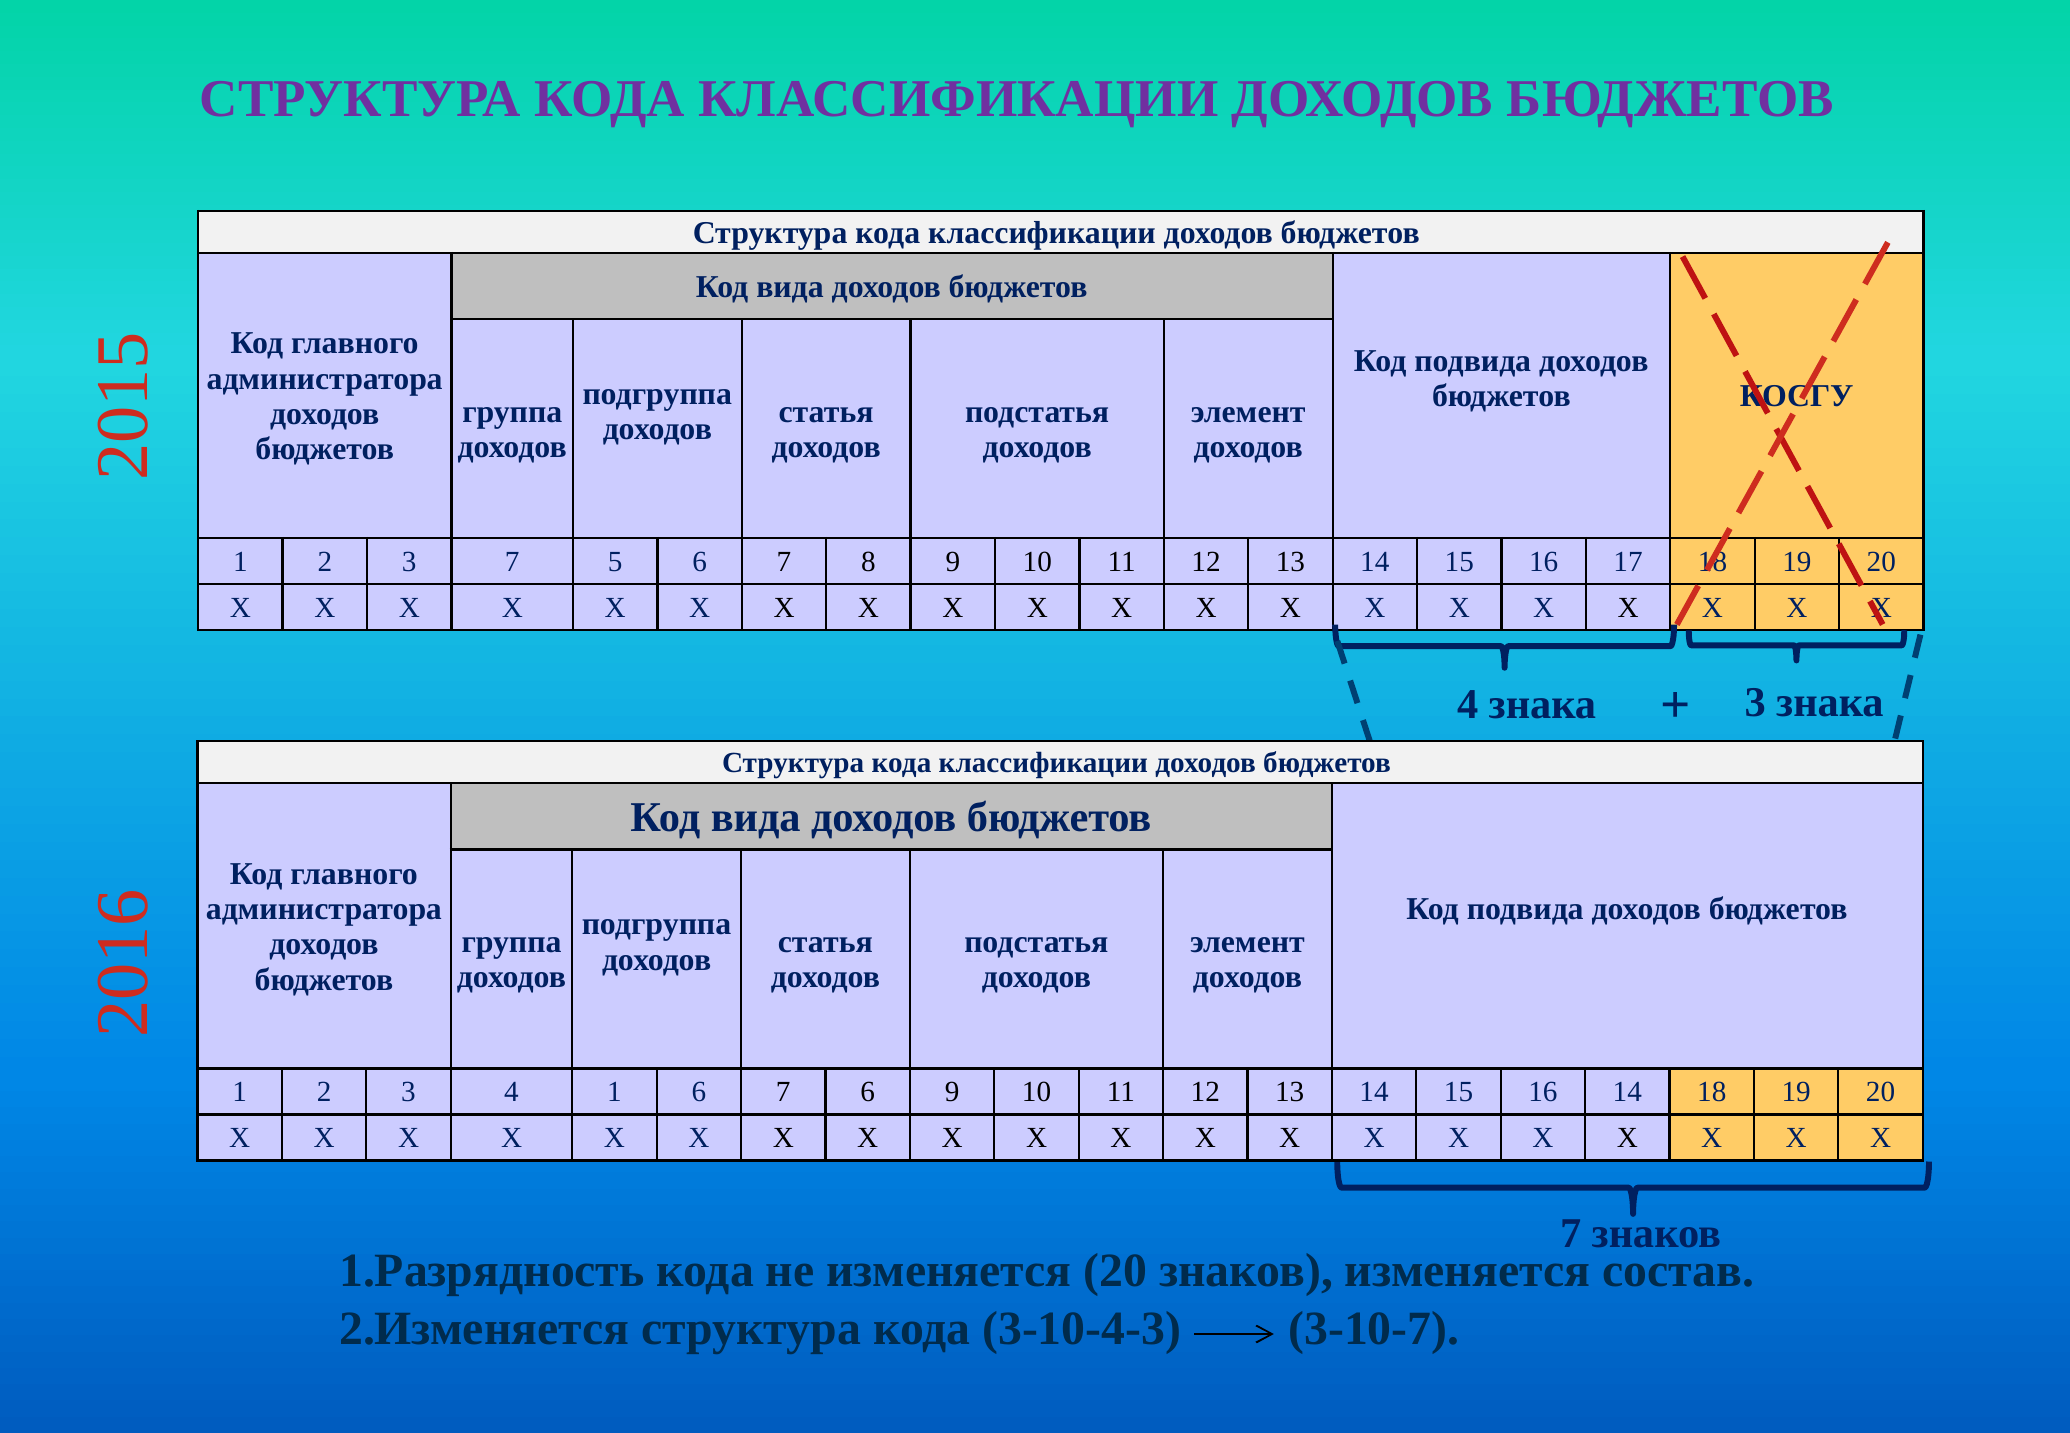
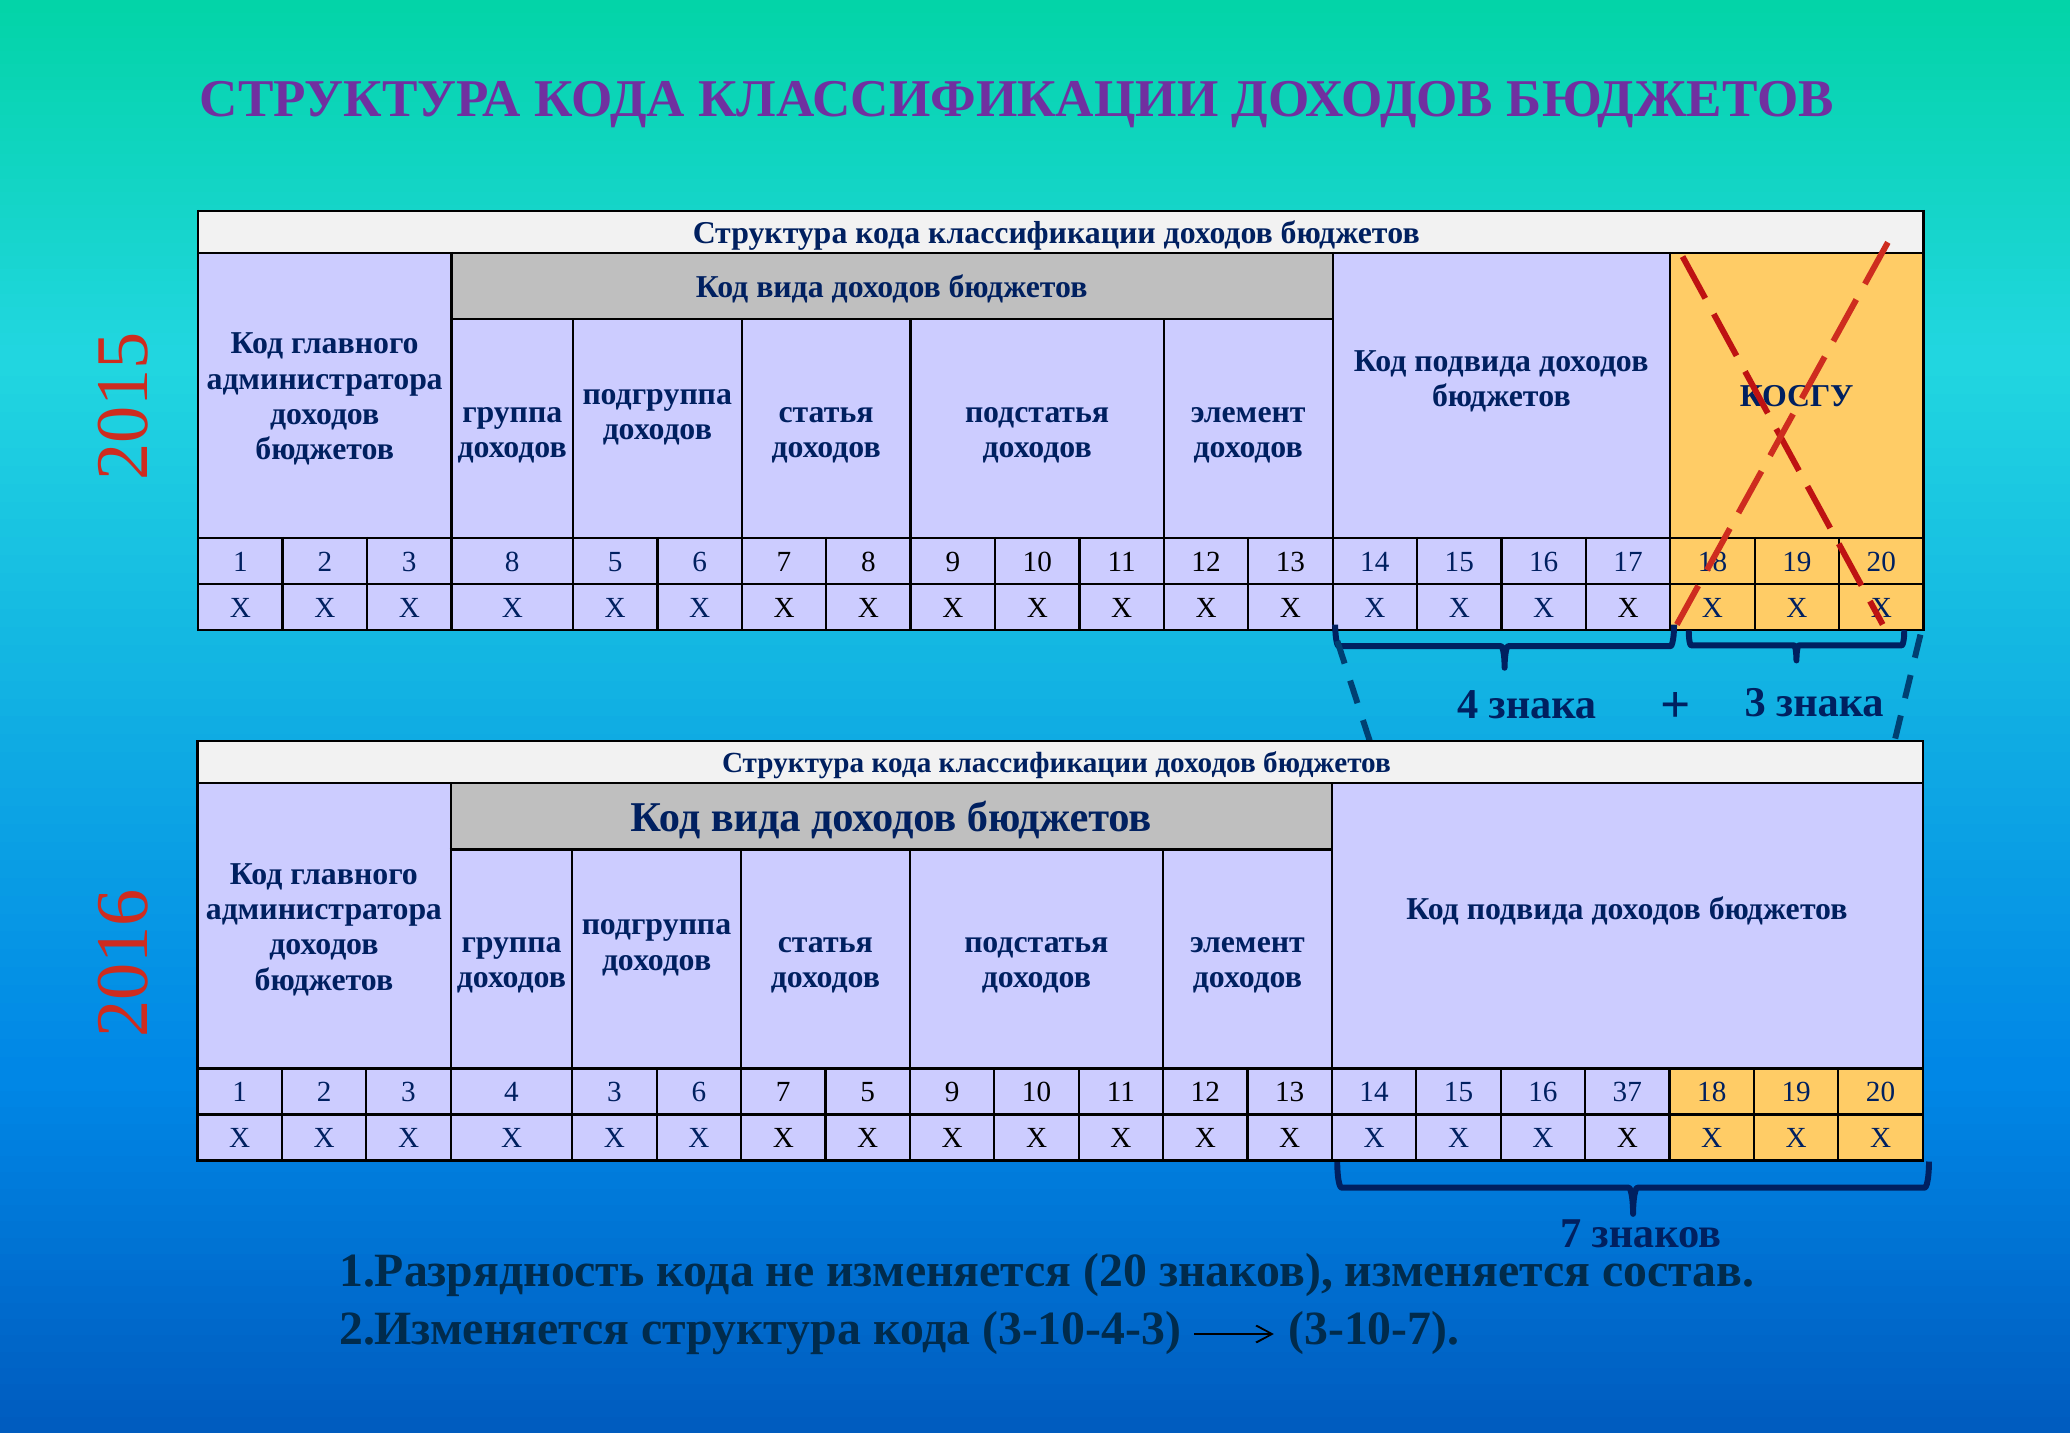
3 7: 7 -> 8
4 1: 1 -> 3
7 6: 6 -> 5
16 14: 14 -> 37
